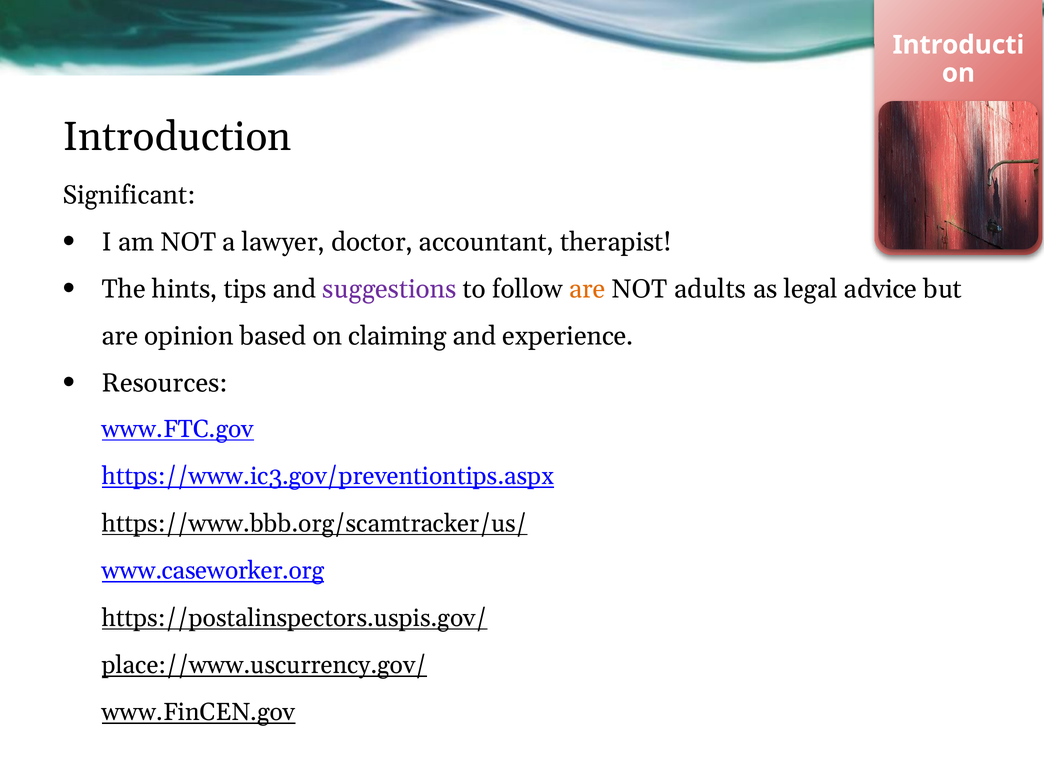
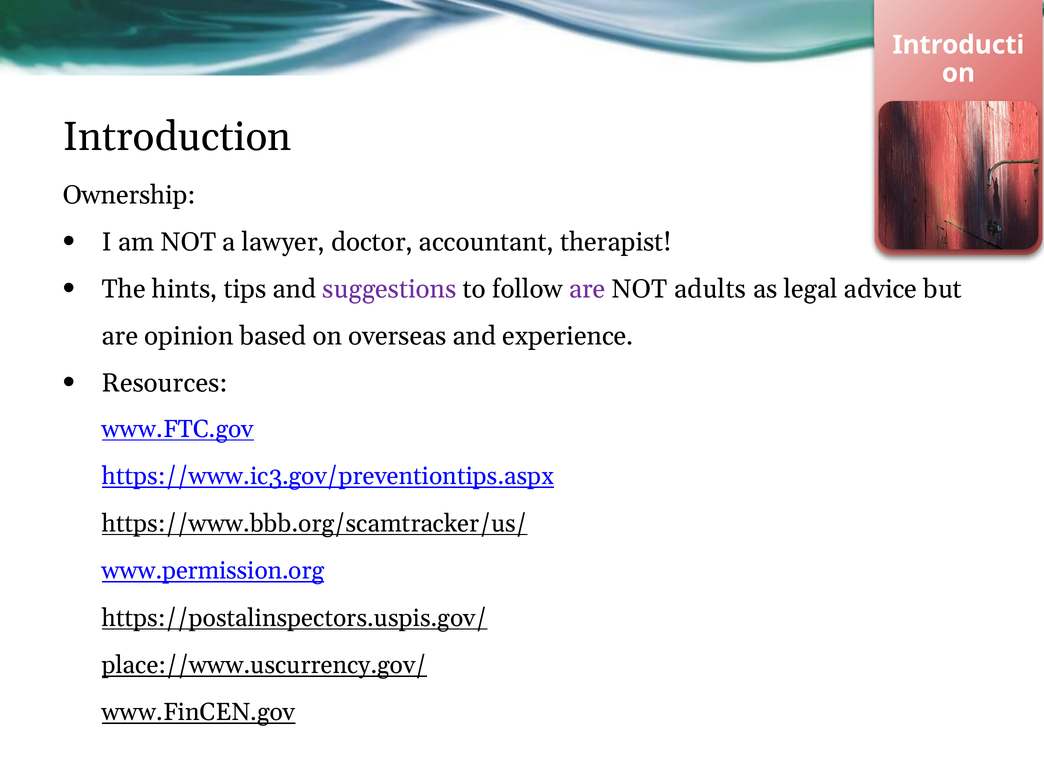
Significant: Significant -> Ownership
are at (587, 289) colour: orange -> purple
claiming: claiming -> overseas
www.caseworker.org: www.caseworker.org -> www.permission.org
